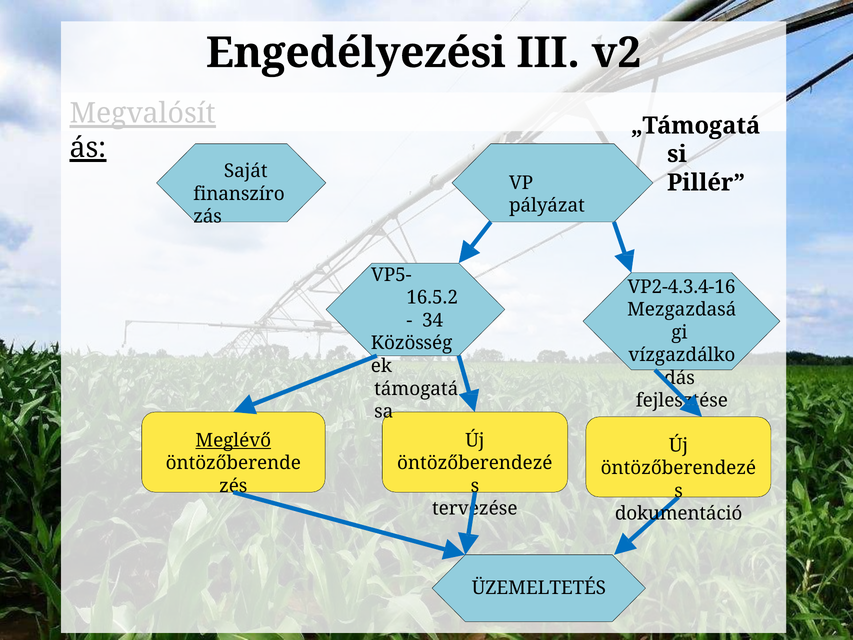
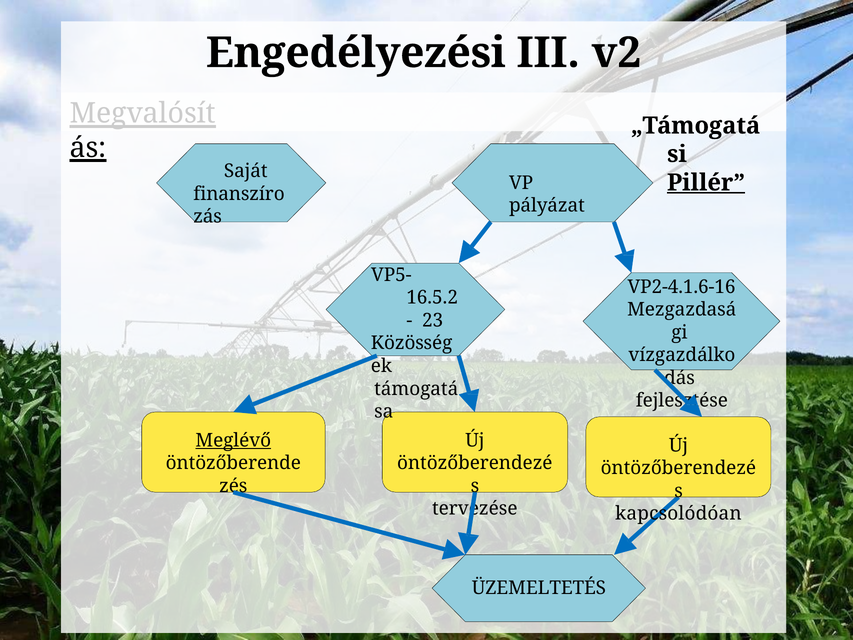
Pillér underline: none -> present
VP2-4.3.4-16: VP2-4.3.4-16 -> VP2-4.1.6-16
34: 34 -> 23
dokumentáció: dokumentáció -> kapcsolódóan
